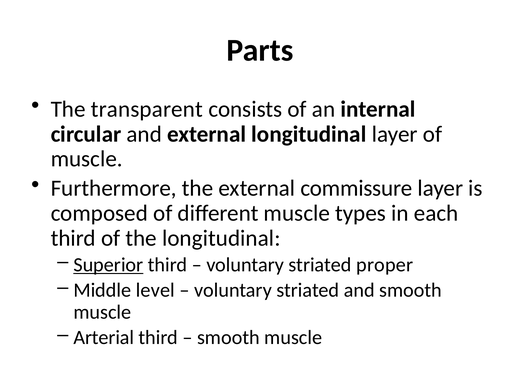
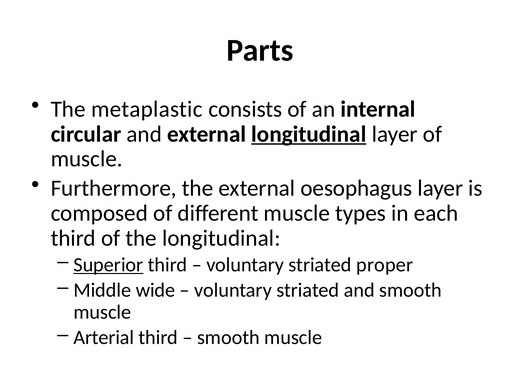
transparent: transparent -> metaplastic
longitudinal at (309, 134) underline: none -> present
commissure: commissure -> oesophagus
level: level -> wide
